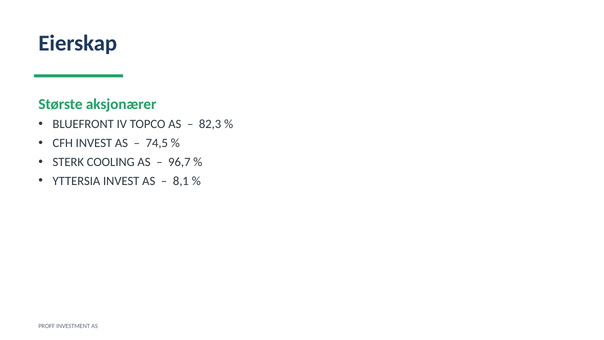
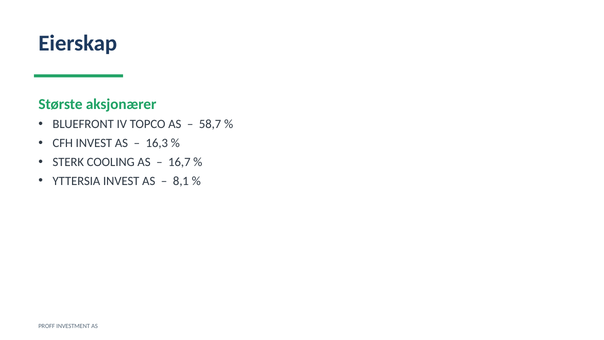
82,3: 82,3 -> 58,7
74,5: 74,5 -> 16,3
96,7: 96,7 -> 16,7
